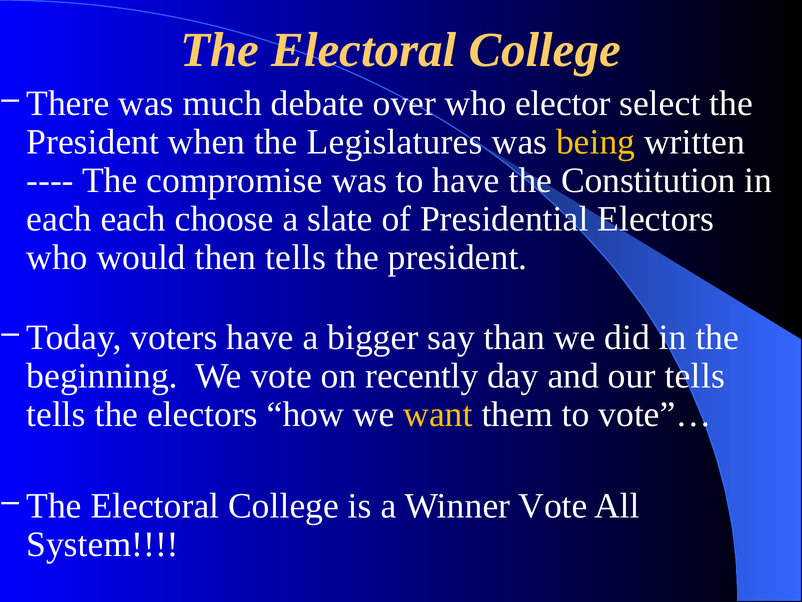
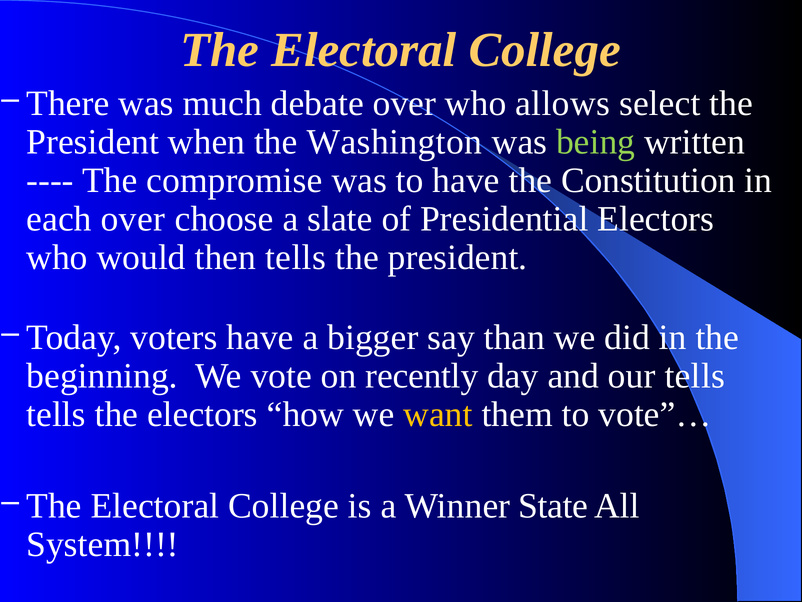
elector: elector -> allows
Legislatures: Legislatures -> Washington
being colour: yellow -> light green
each each: each -> over
Winner Vote: Vote -> State
